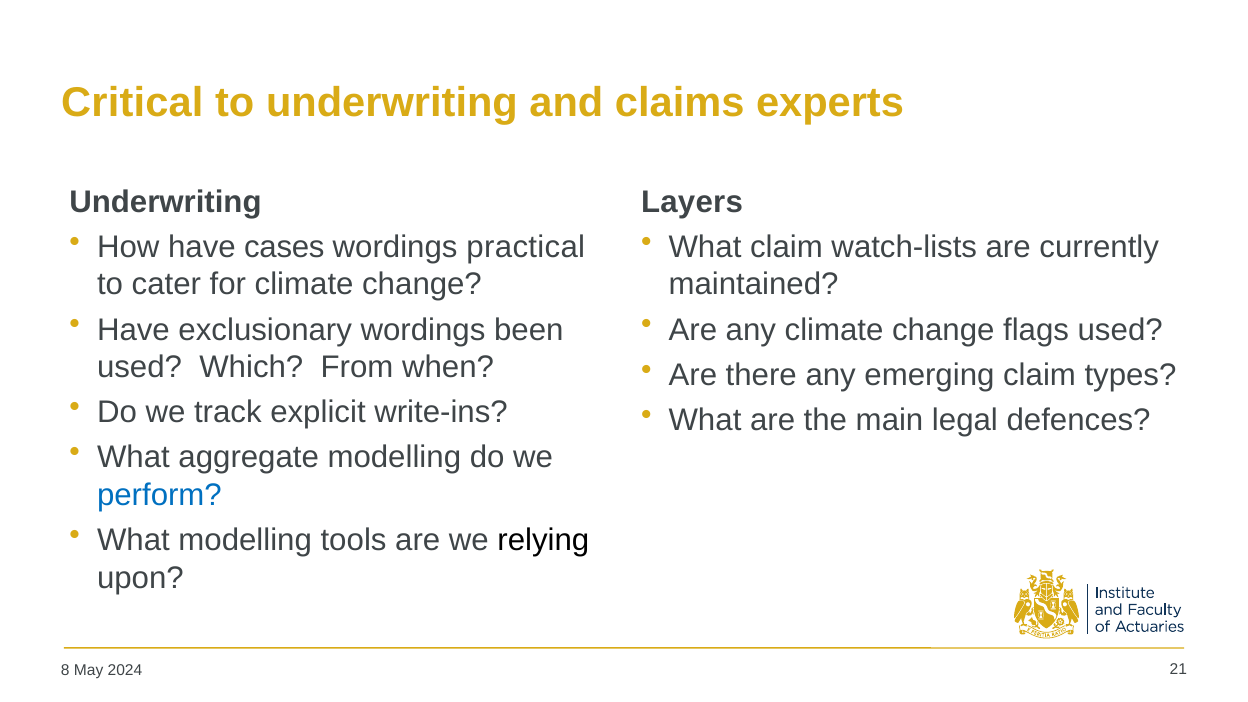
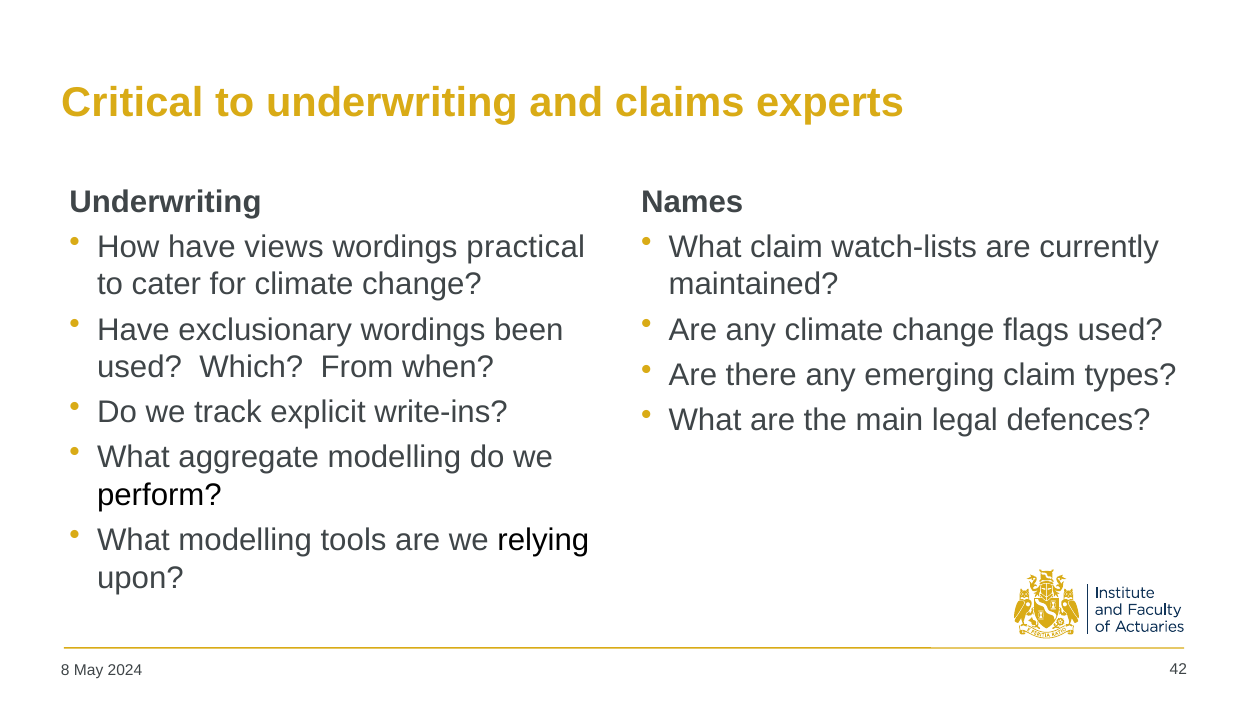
Layers: Layers -> Names
cases: cases -> views
perform colour: blue -> black
21: 21 -> 42
